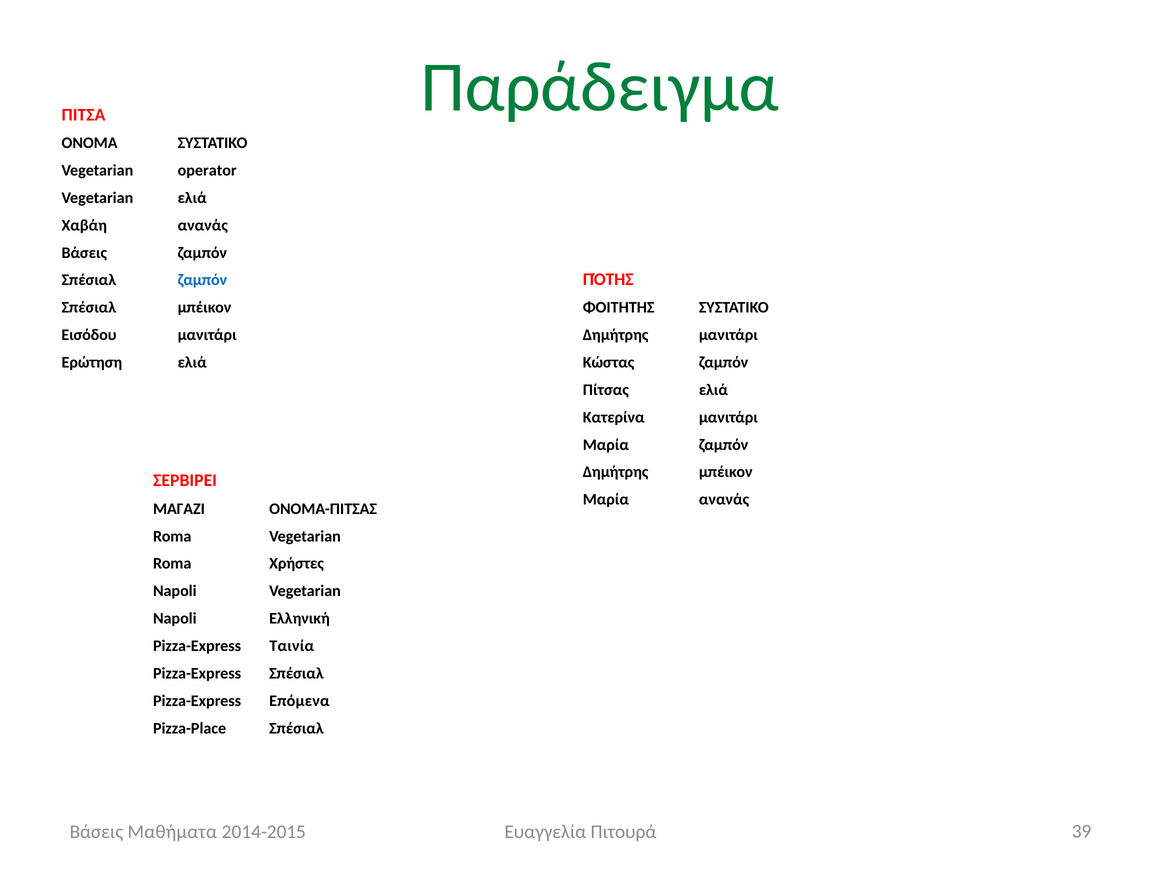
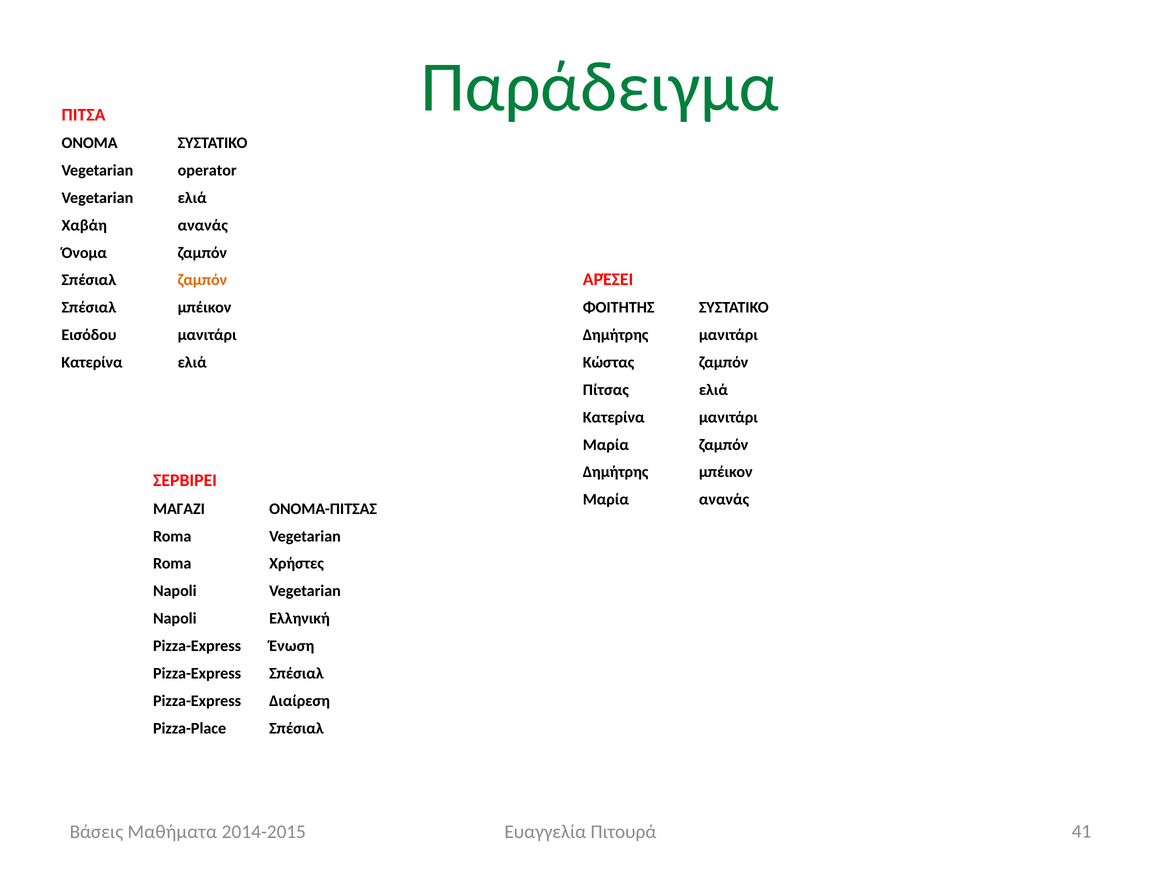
Βάσεις at (84, 253): Βάσεις -> Όνομα
ΠΌΤΗΣ: ΠΌΤΗΣ -> ΑΡΈΣΕΙ
ζαμπόν at (202, 280) colour: blue -> orange
Ερώτηση at (92, 362): Ερώτηση -> Κατερίνα
Ταινία: Ταινία -> Ένωση
Επόμενα: Επόμενα -> Διαίρεση
39: 39 -> 41
